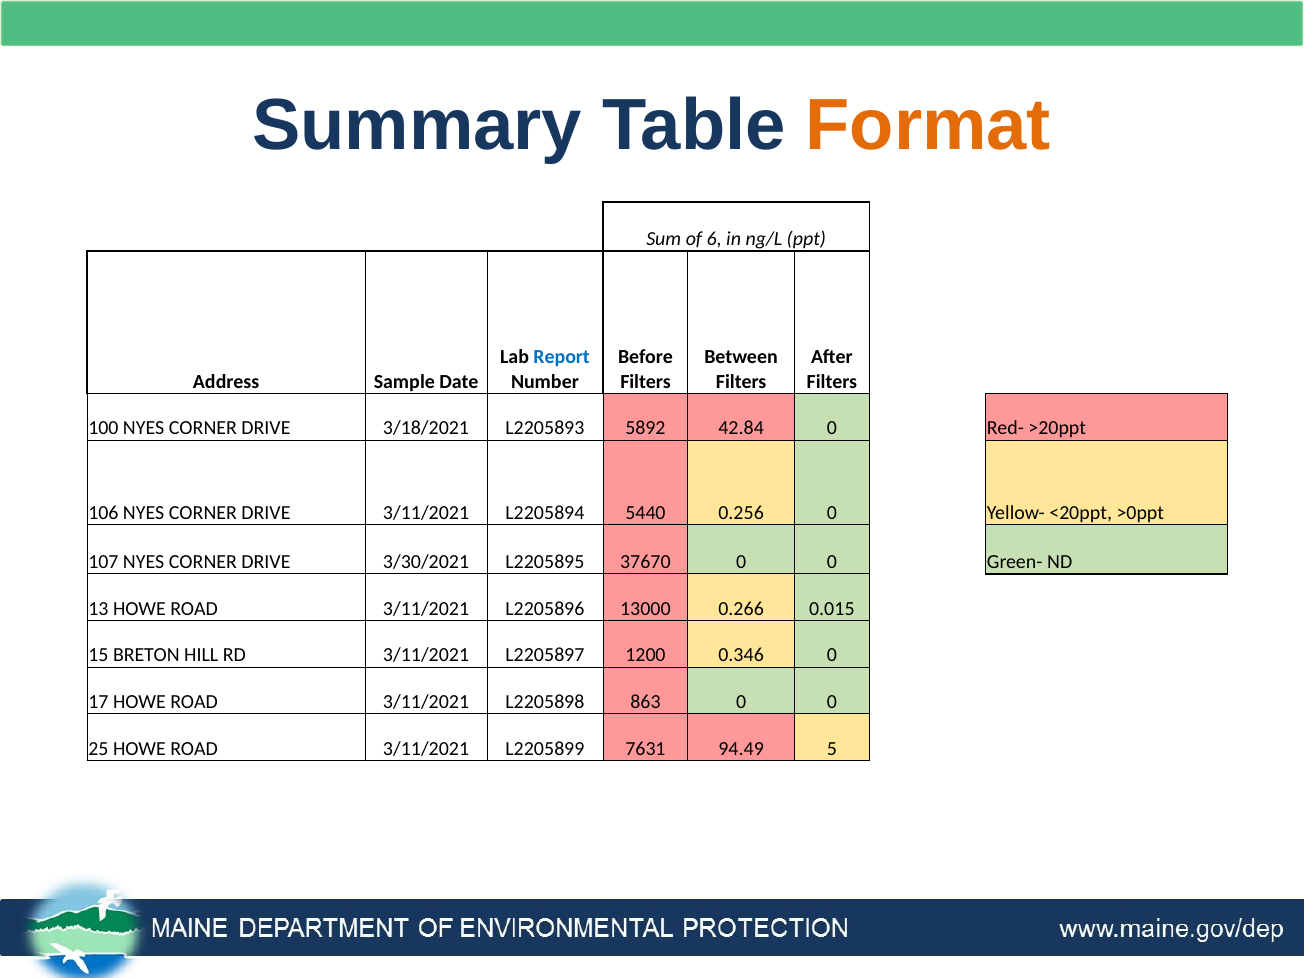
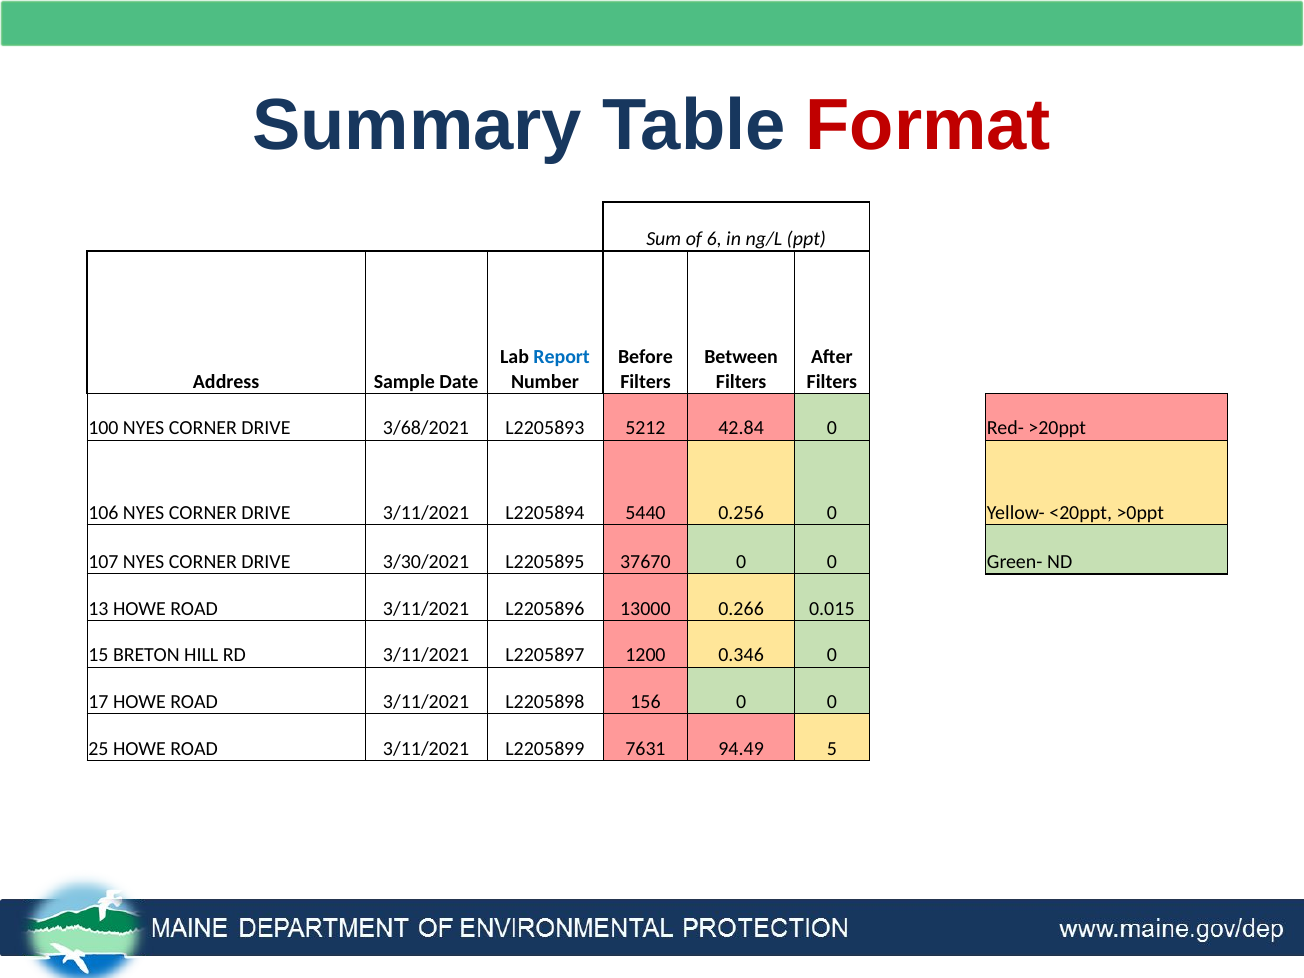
Format colour: orange -> red
3/18/2021: 3/18/2021 -> 3/68/2021
5892: 5892 -> 5212
863: 863 -> 156
